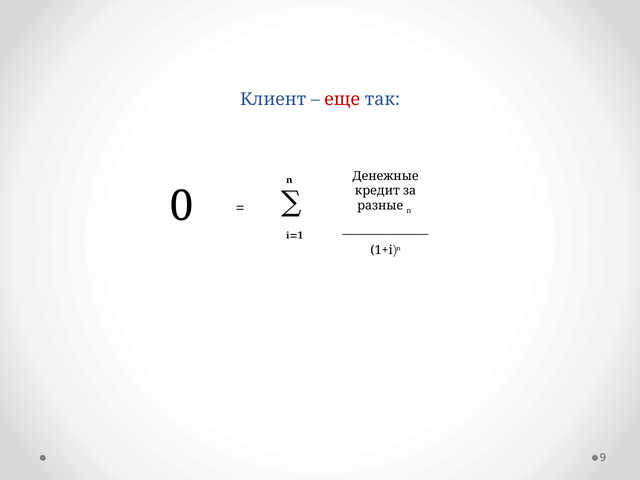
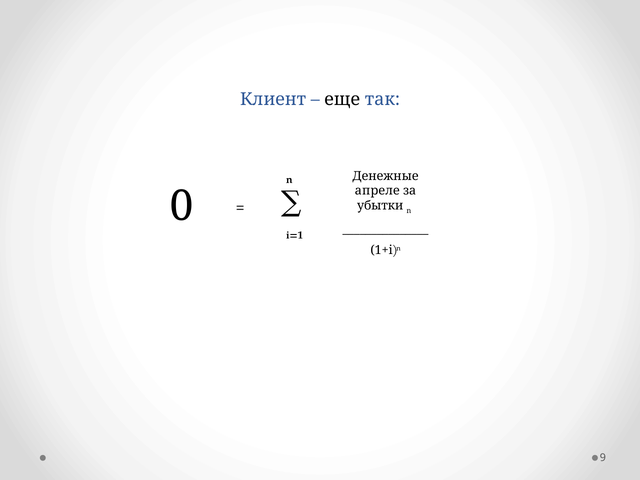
еще colour: red -> black
кредит: кредит -> апреле
разные: разные -> убытки
